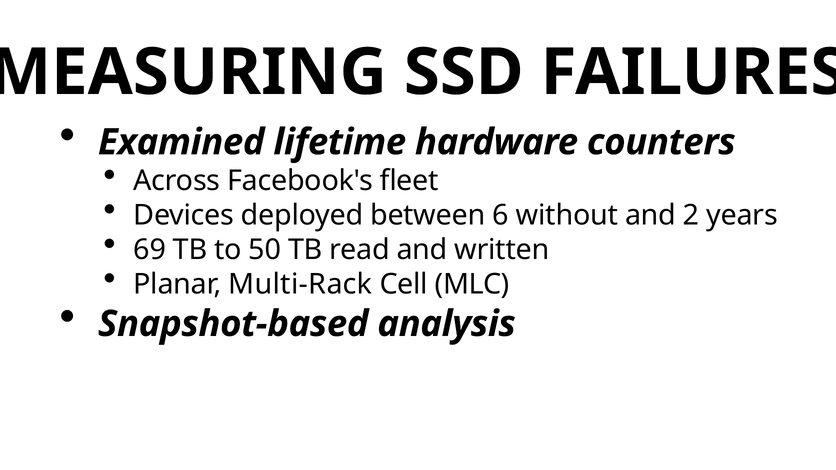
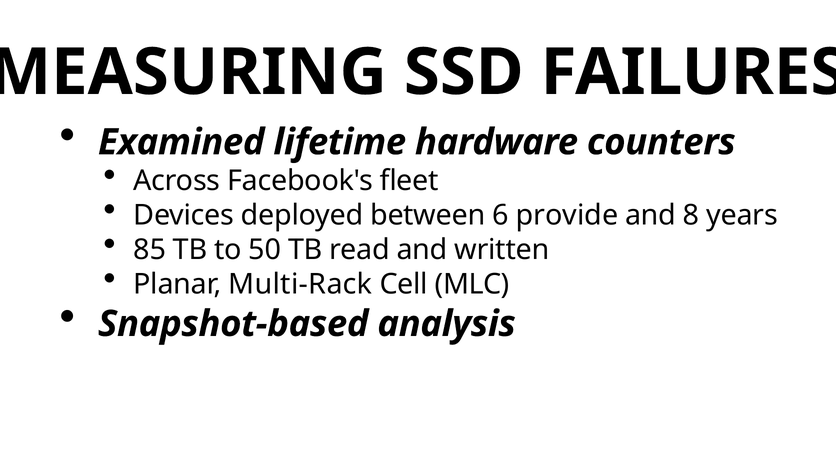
without: without -> provide
2: 2 -> 8
69: 69 -> 85
